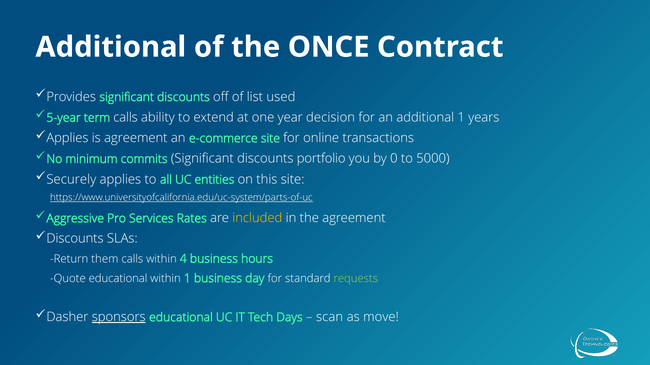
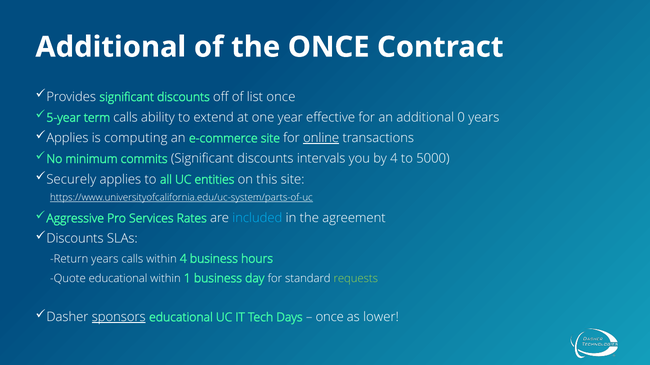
list used: used -> once
decision: decision -> effective
additional 1: 1 -> 0
is agreement: agreement -> computing
online underline: none -> present
portfolio: portfolio -> intervals
by 0: 0 -> 4
included colour: yellow -> light blue
Return them: them -> years
scan at (330, 317): scan -> once
move: move -> lower
